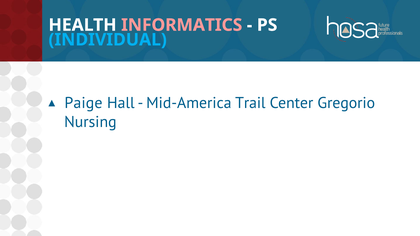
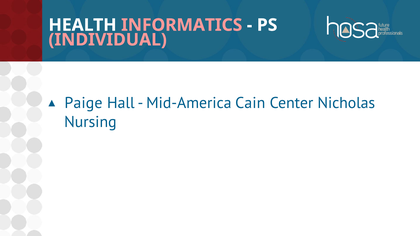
INDIVIDUAL colour: light blue -> pink
Trail: Trail -> Cain
Gregorio: Gregorio -> Nicholas
